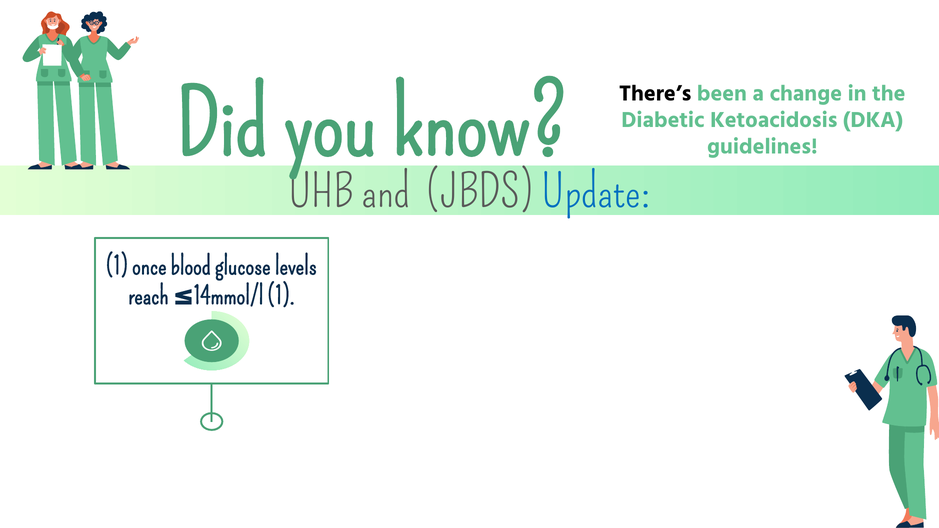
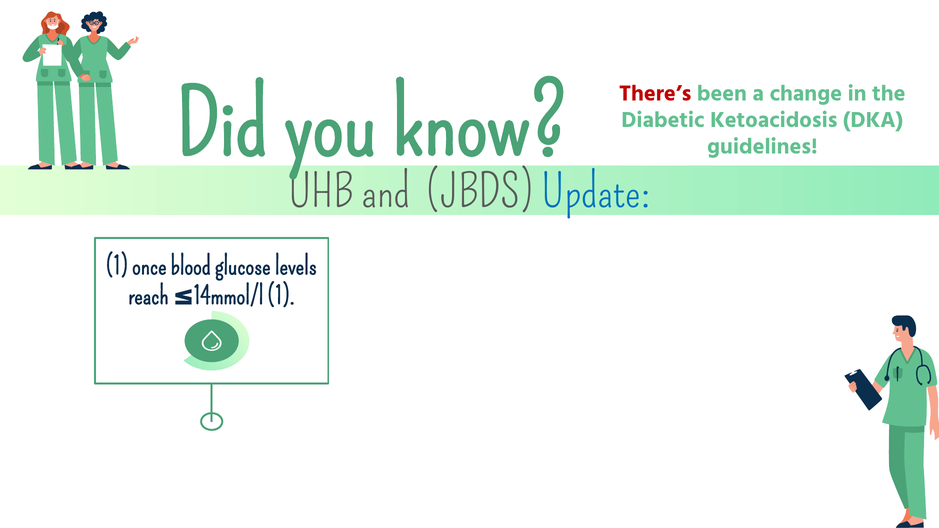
There’s colour: black -> red
